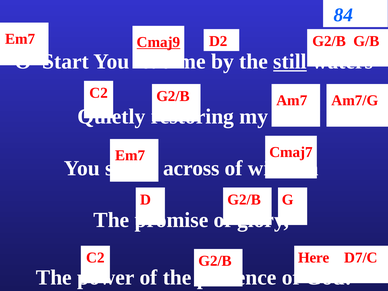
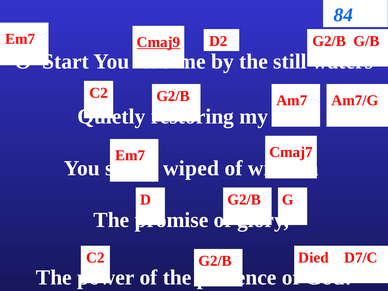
still underline: present -> none
across: across -> wiped
Here: Here -> Died
